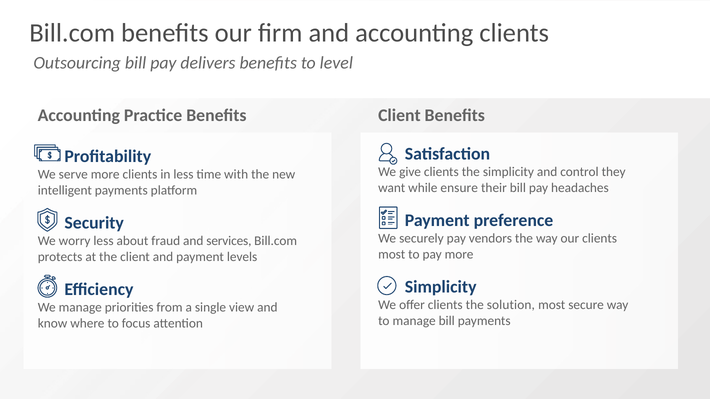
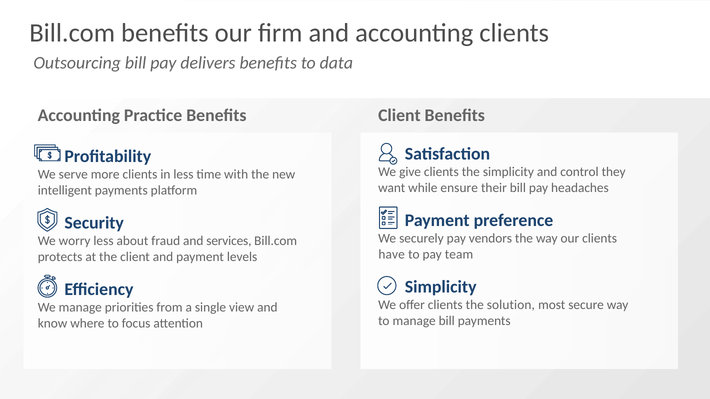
level: level -> data
most at (392, 255): most -> have
pay more: more -> team
